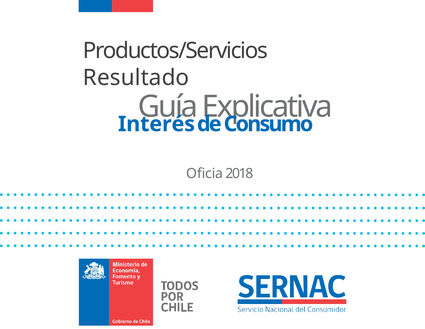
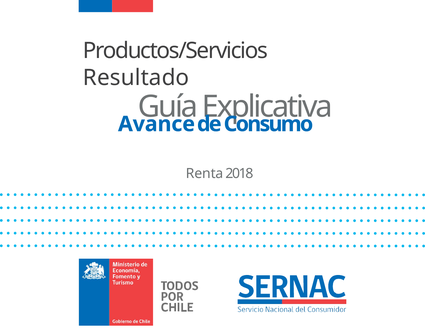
Interés: Interés -> Avance
Oficia: Oficia -> Renta
